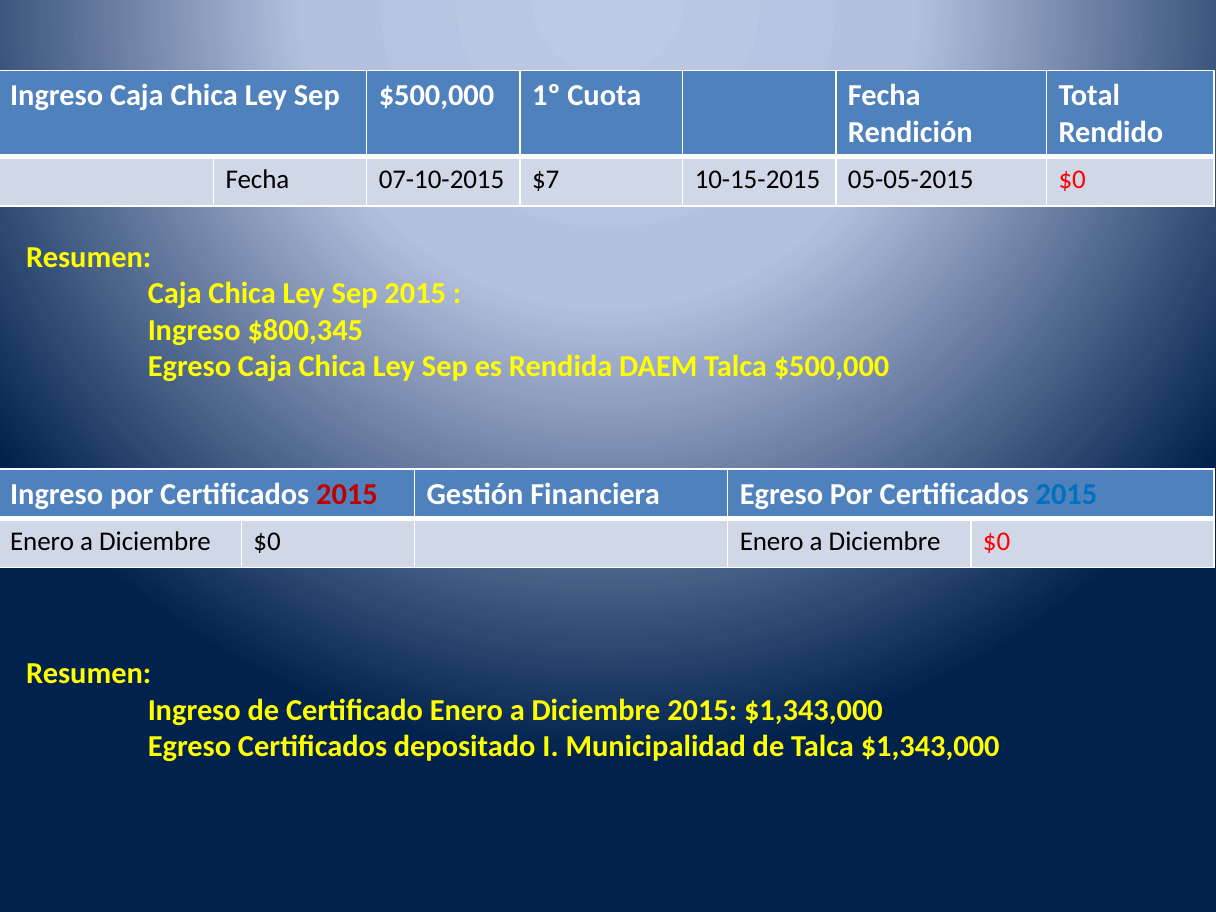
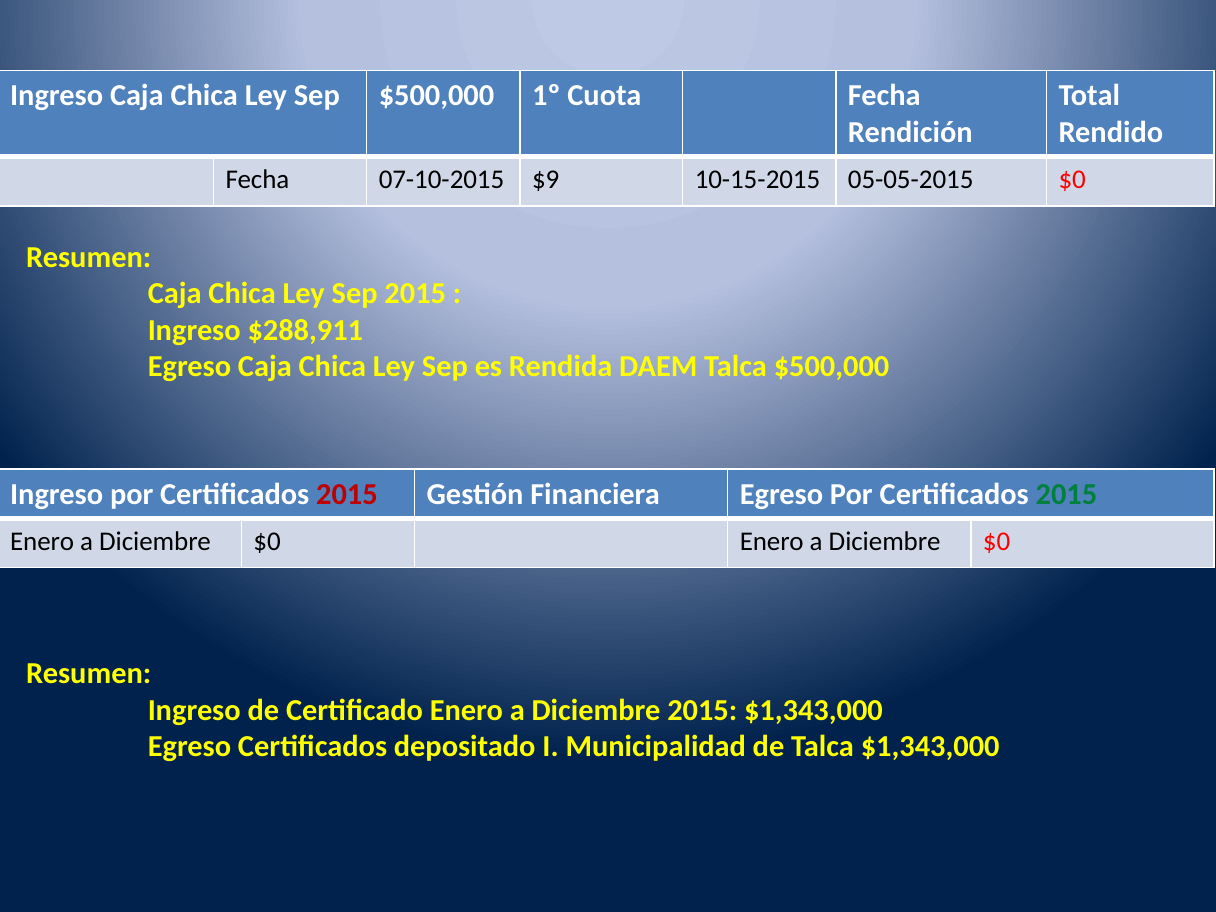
$7: $7 -> $9
$800,345: $800,345 -> $288,911
2015 at (1066, 494) colour: blue -> green
